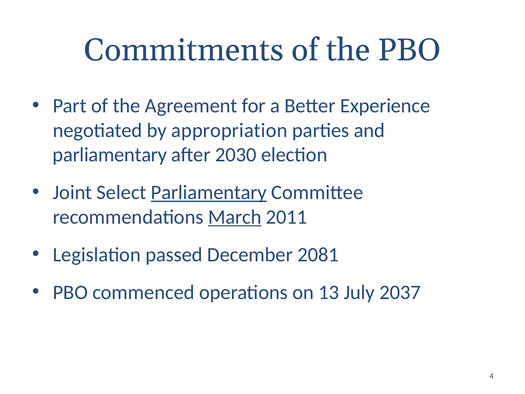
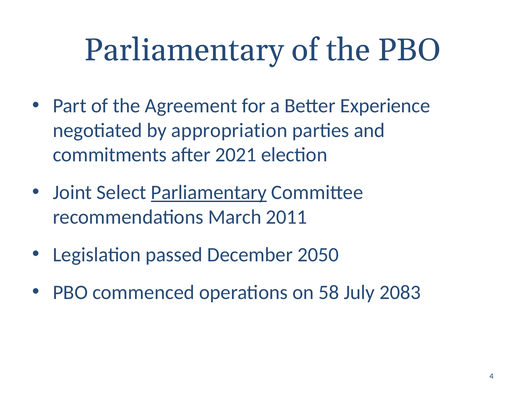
Commitments at (184, 50): Commitments -> Parliamentary
parliamentary at (110, 155): parliamentary -> commitments
2030: 2030 -> 2021
March underline: present -> none
2081: 2081 -> 2050
13: 13 -> 58
2037: 2037 -> 2083
